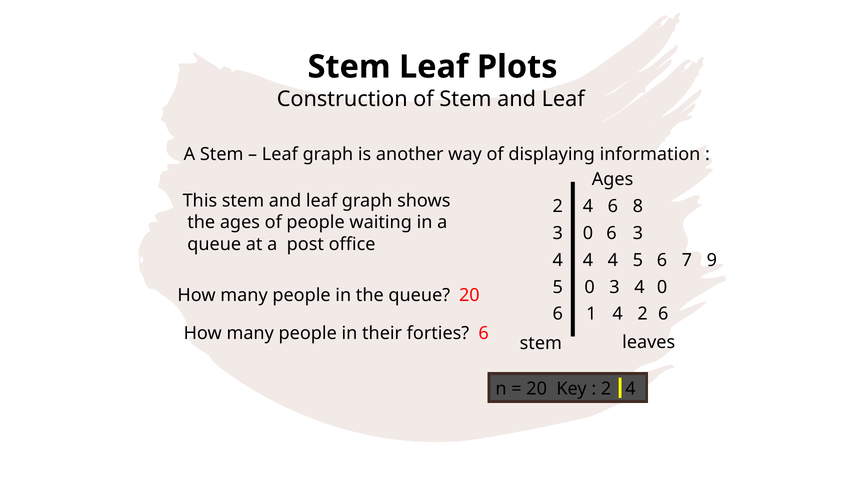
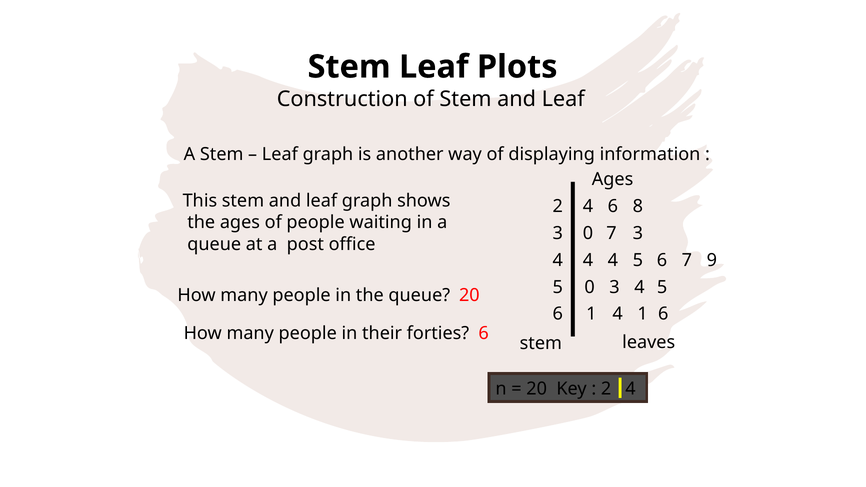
3 0 6: 6 -> 7
3 4 0: 0 -> 5
4 2: 2 -> 1
